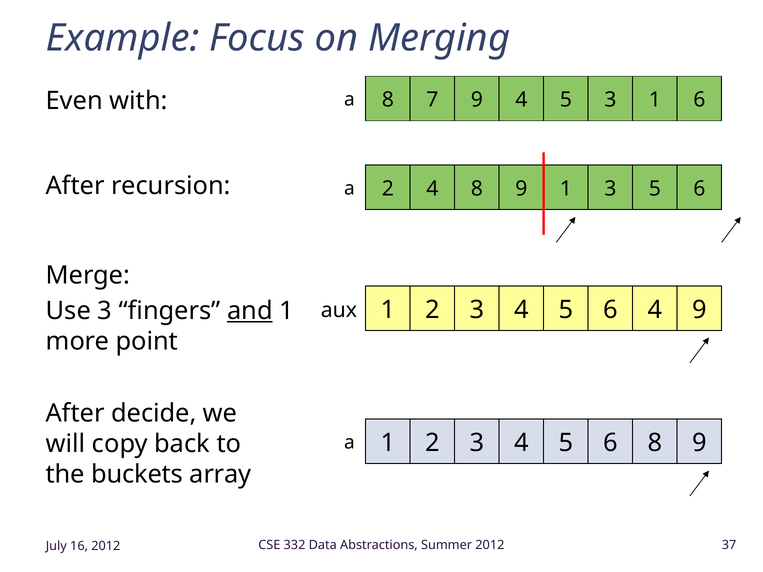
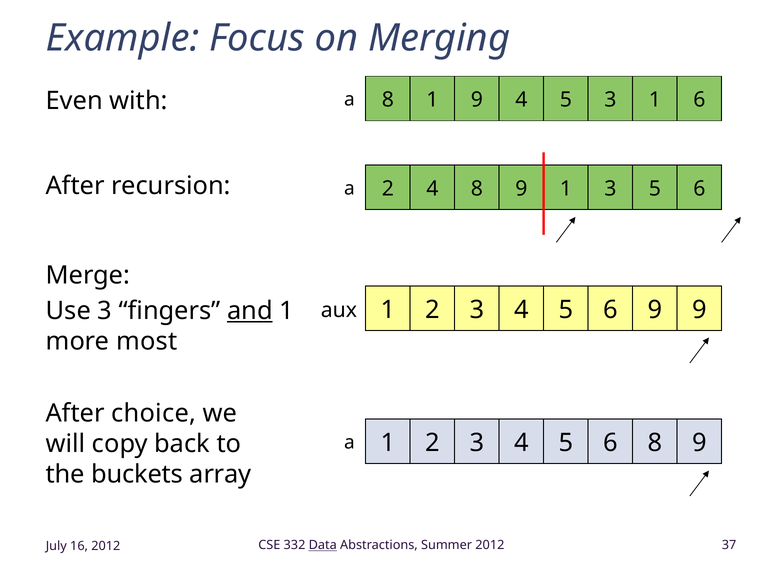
8 7: 7 -> 1
6 4: 4 -> 9
point: point -> most
decide: decide -> choice
Data underline: none -> present
